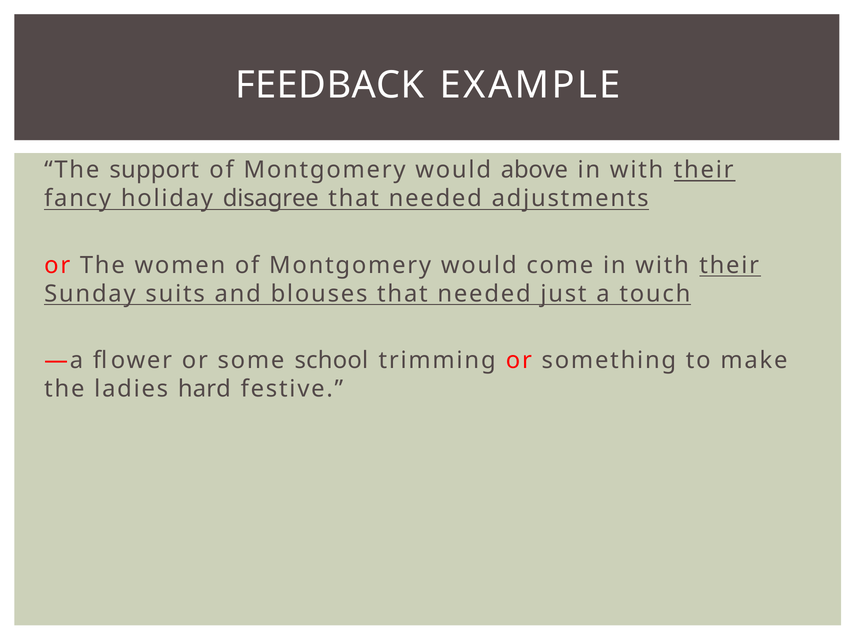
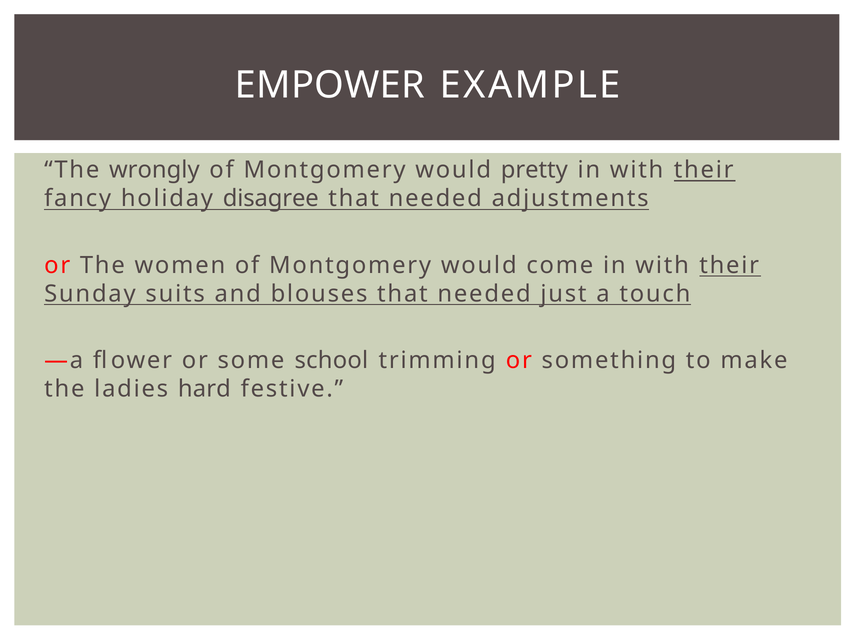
FEEDBACK: FEEDBACK -> EMPOWER
support: support -> wrongly
above: above -> pretty
